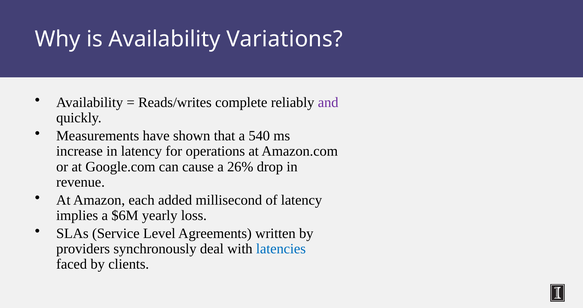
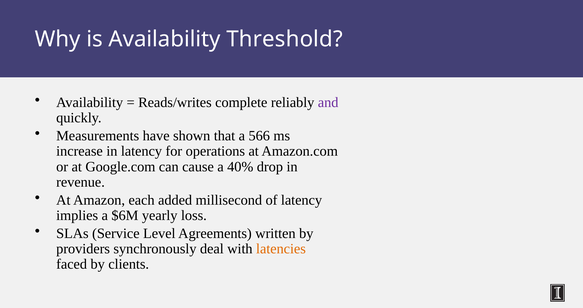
Variations: Variations -> Threshold
540: 540 -> 566
26%: 26% -> 40%
latencies colour: blue -> orange
